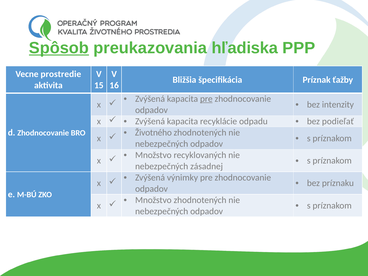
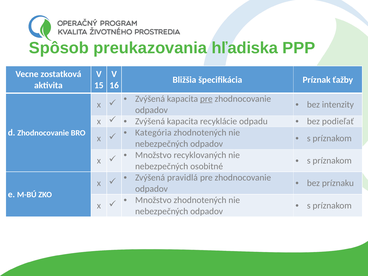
Spôsob underline: present -> none
prostredie: prostredie -> zostatková
Životného: Životného -> Kategória
zásadnej: zásadnej -> osobitné
výnimky: výnimky -> pravidlá
